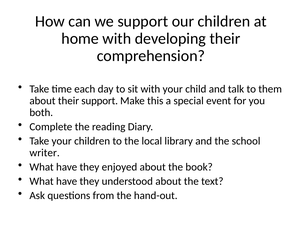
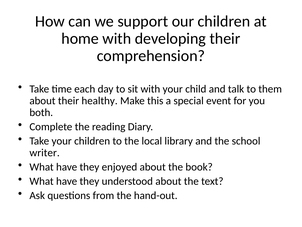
their support: support -> healthy
